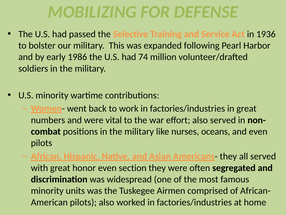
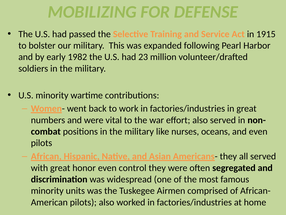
1936: 1936 -> 1915
1986: 1986 -> 1982
74: 74 -> 23
section: section -> control
